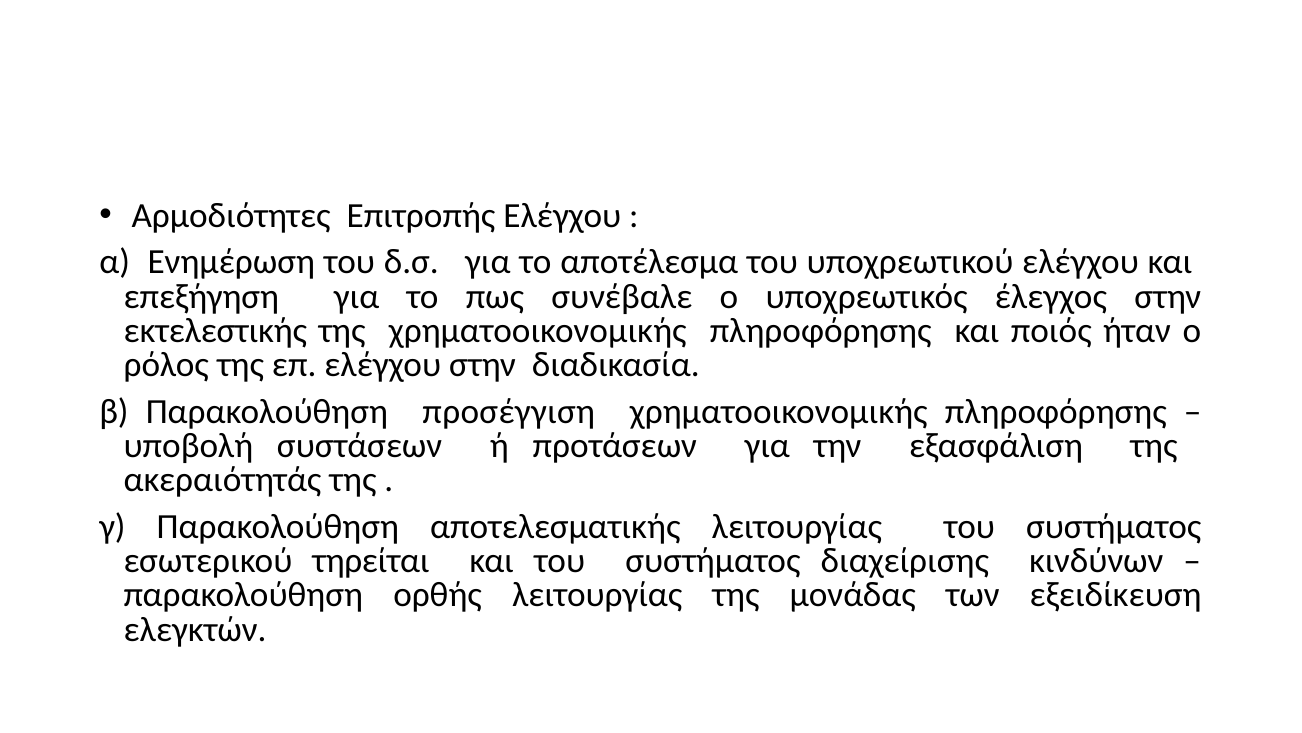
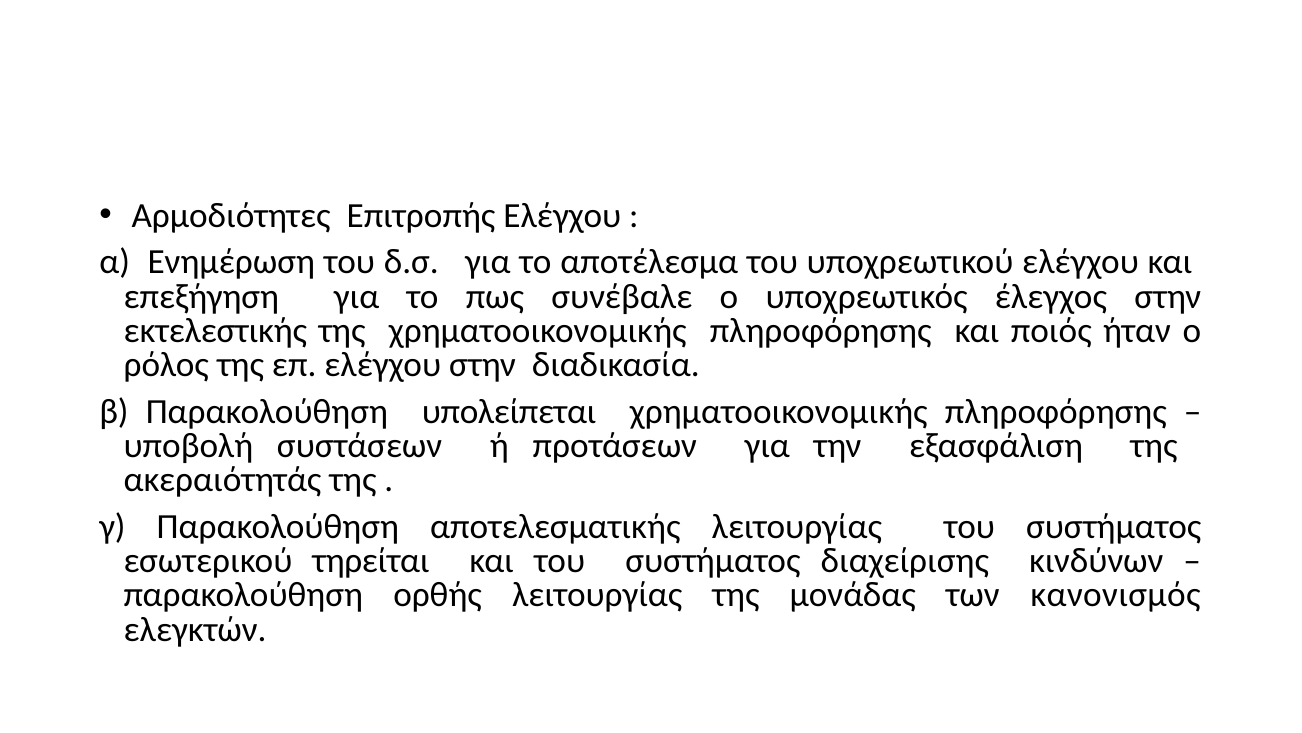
προσέγγιση: προσέγγιση -> υπολείπεται
εξειδίκευση: εξειδίκευση -> κανονισμός
